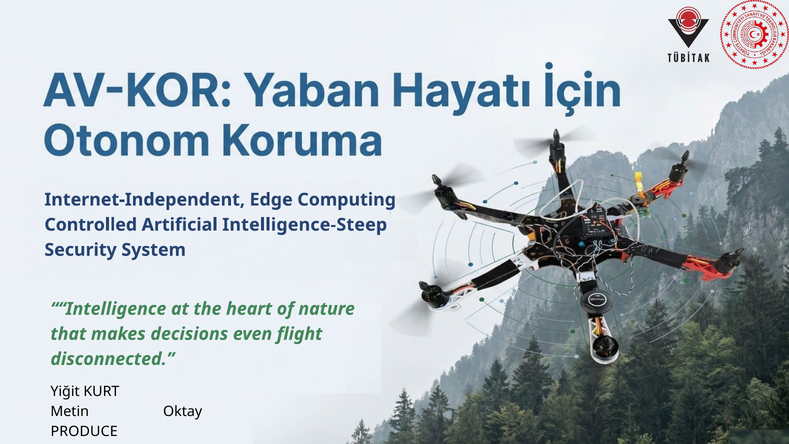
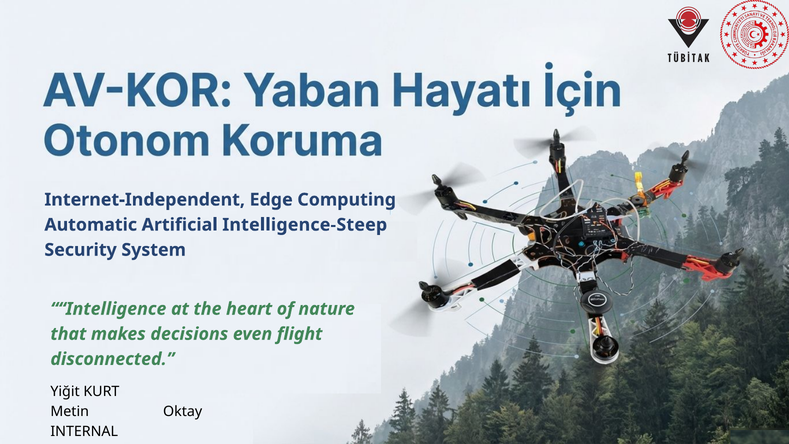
Controlled: Controlled -> Automatic
PRODUCE: PRODUCE -> INTERNAL
